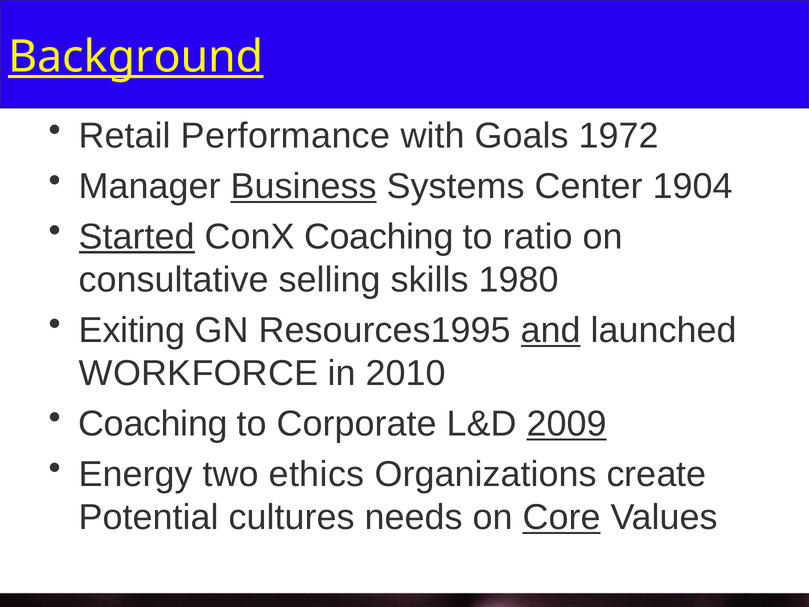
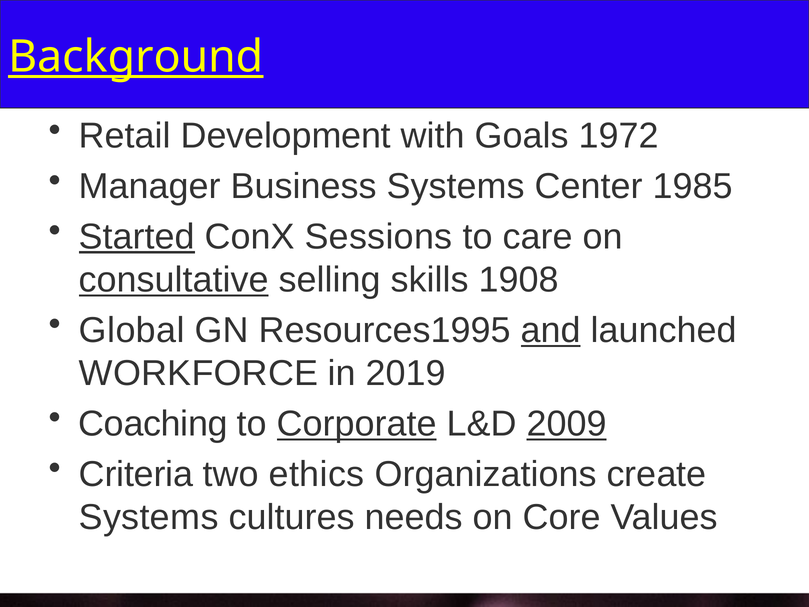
Performance: Performance -> Development
Business underline: present -> none
1904: 1904 -> 1985
ConX Coaching: Coaching -> Sessions
ratio: ratio -> care
consultative underline: none -> present
1980: 1980 -> 1908
Exiting: Exiting -> Global
2010: 2010 -> 2019
Corporate underline: none -> present
Energy: Energy -> Criteria
Potential at (149, 517): Potential -> Systems
Core underline: present -> none
